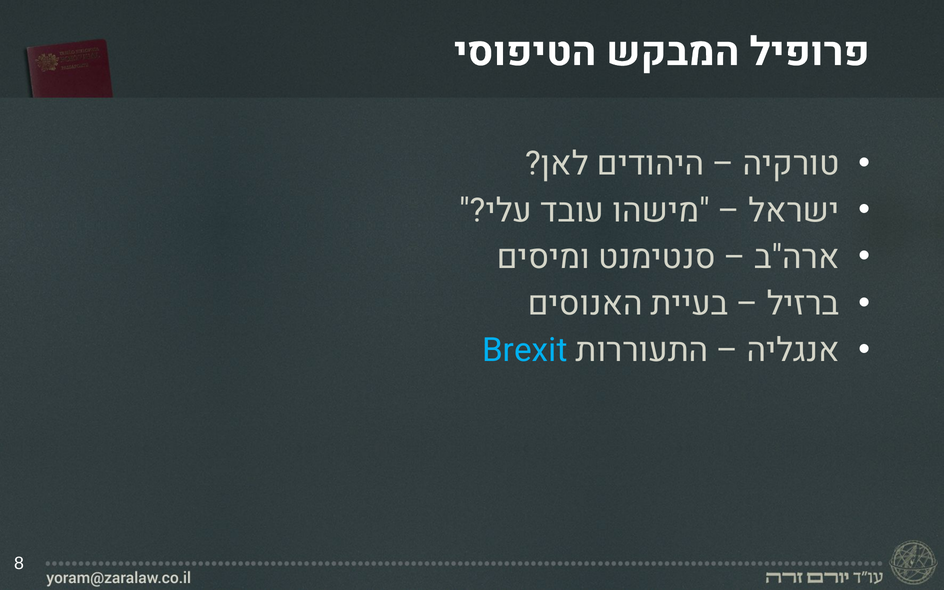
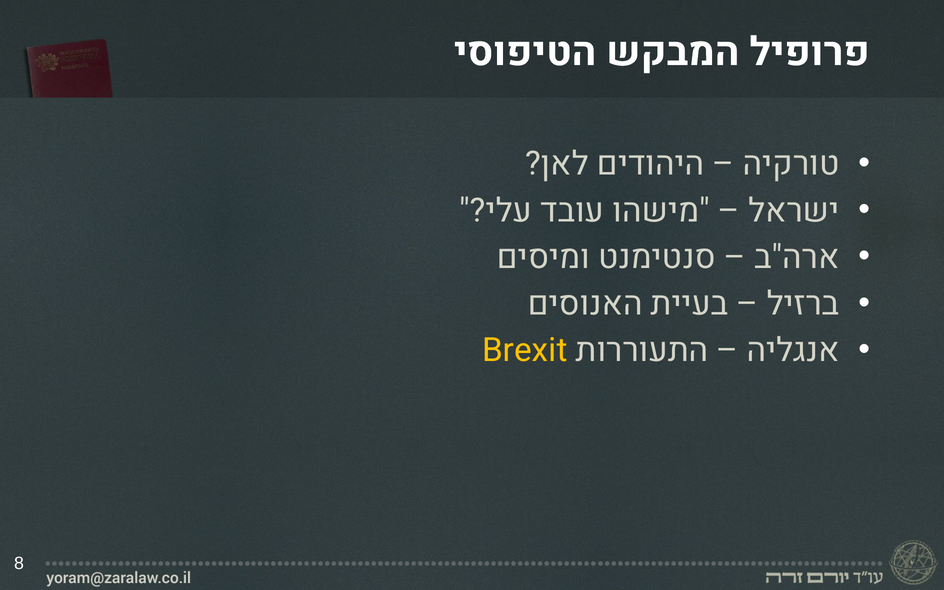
Brexit colour: light blue -> yellow
